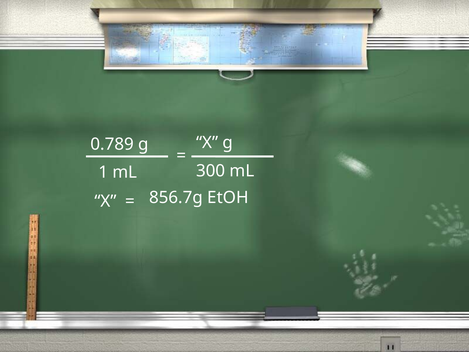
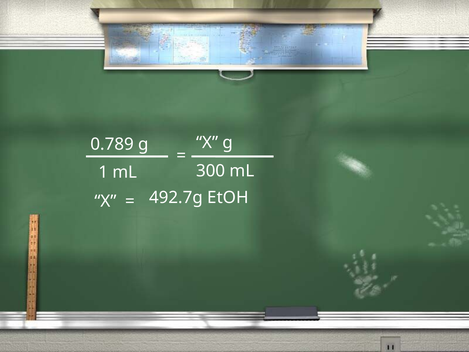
856.7g: 856.7g -> 492.7g
